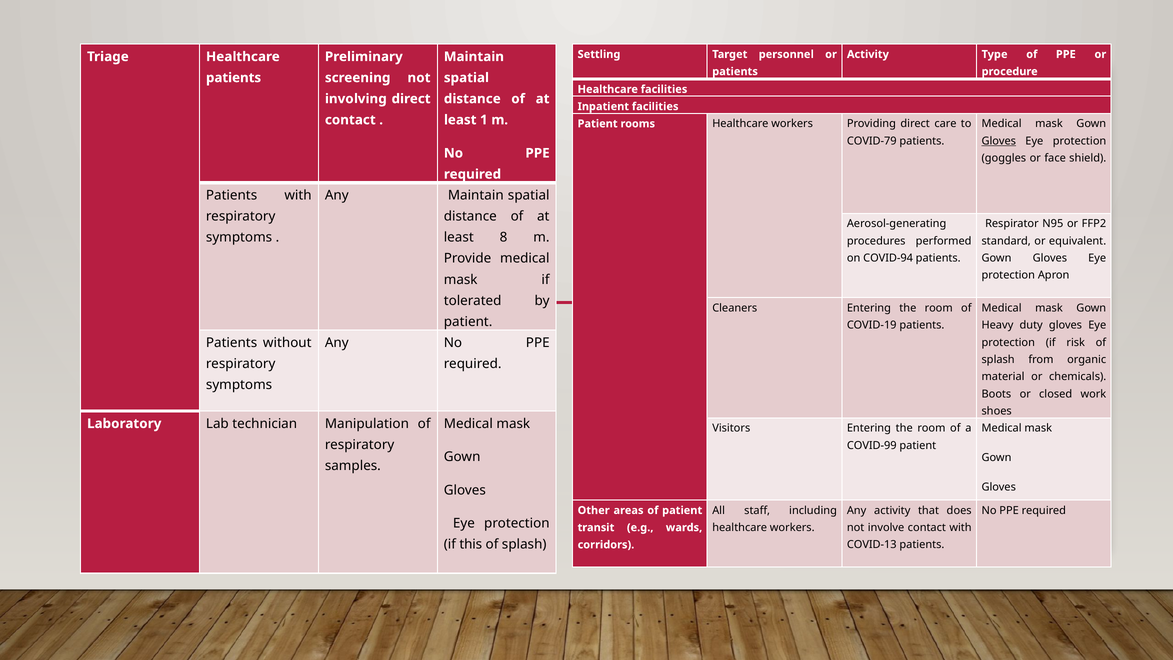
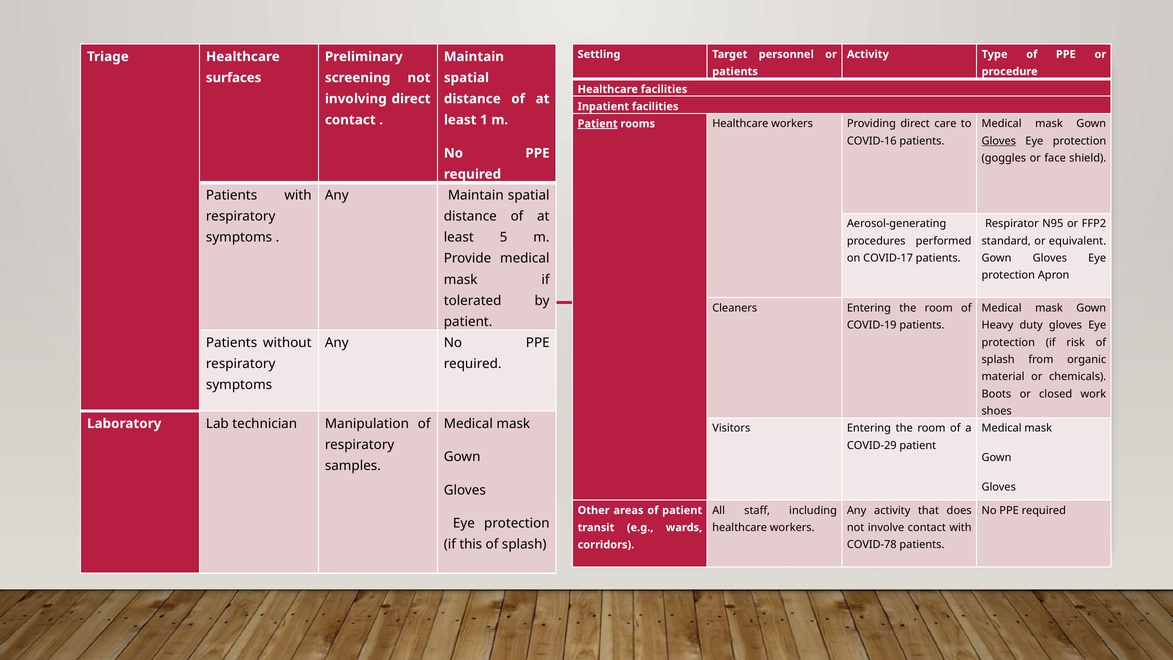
patients at (234, 78): patients -> surfaces
Patient at (598, 124) underline: none -> present
COVID-79: COVID-79 -> COVID-16
8: 8 -> 5
COVID-94: COVID-94 -> COVID-17
COVID-99: COVID-99 -> COVID-29
COVID-13: COVID-13 -> COVID-78
